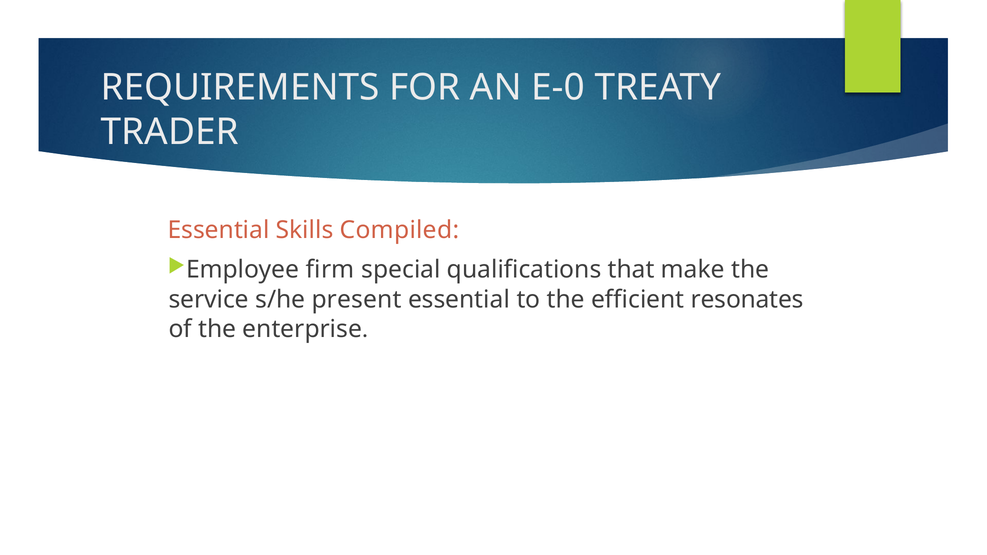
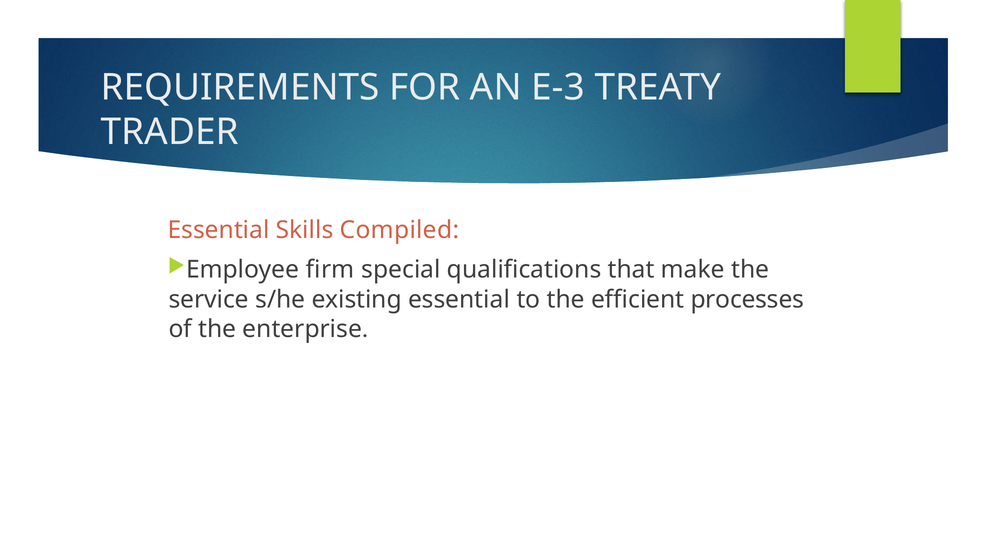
E-0: E-0 -> E-3
present: present -> existing
resonates: resonates -> processes
